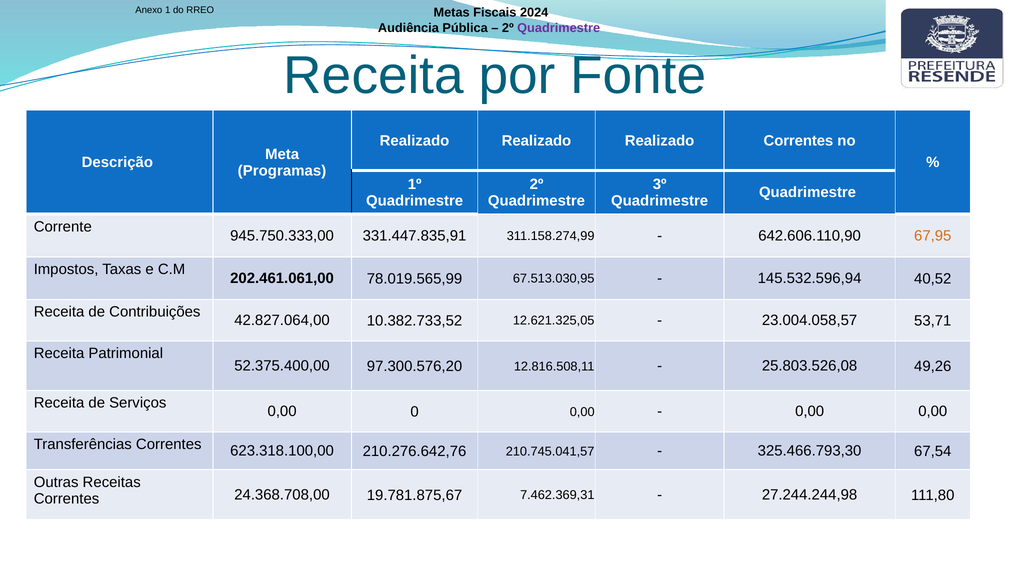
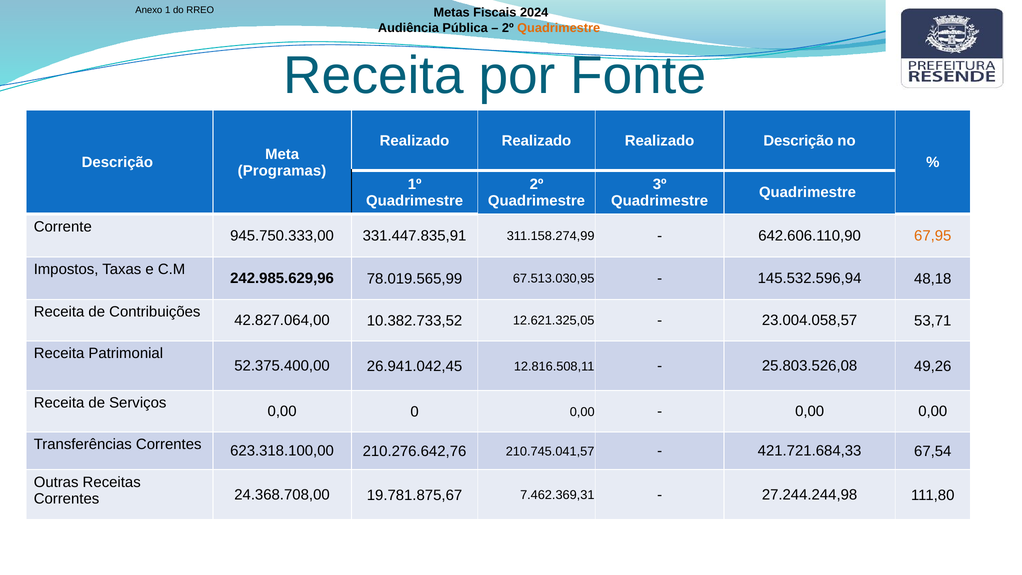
Quadrimestre at (559, 28) colour: purple -> orange
Realizado Correntes: Correntes -> Descrição
202.461.061,00: 202.461.061,00 -> 242.985.629,96
40,52: 40,52 -> 48,18
97.300.576,20: 97.300.576,20 -> 26.941.042,45
325.466.793,30: 325.466.793,30 -> 421.721.684,33
